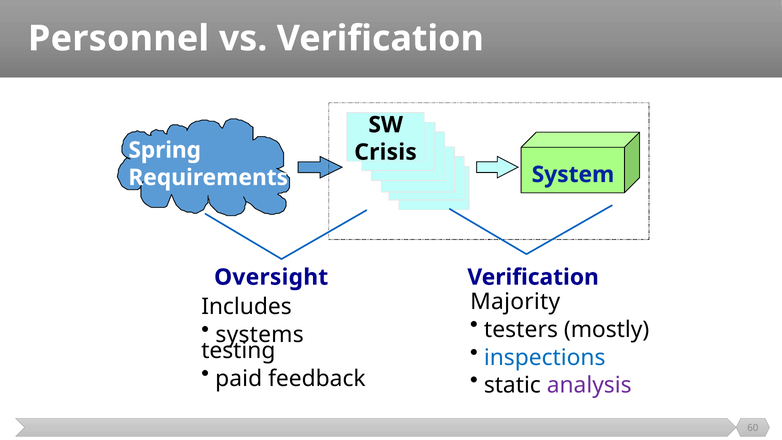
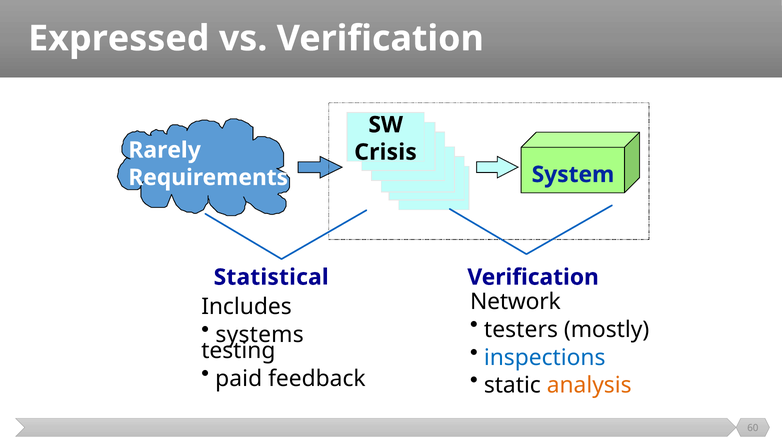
Personnel: Personnel -> Expressed
Spring: Spring -> Rarely
Oversight: Oversight -> Statistical
Majority: Majority -> Network
analysis colour: purple -> orange
